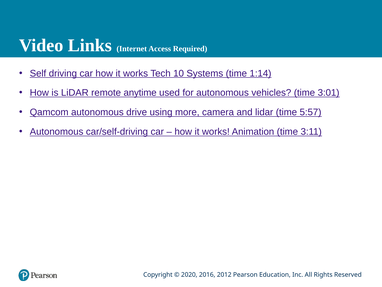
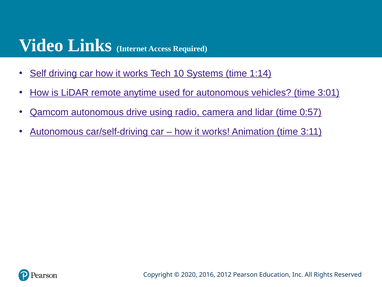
more: more -> radio
5:57: 5:57 -> 0:57
